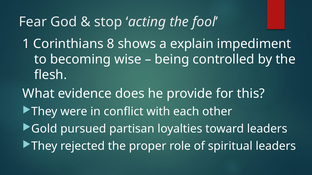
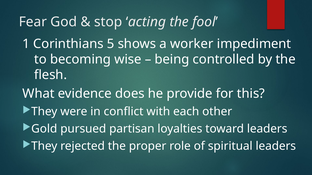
8: 8 -> 5
explain: explain -> worker
